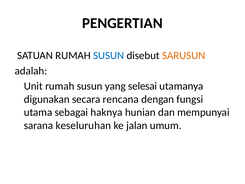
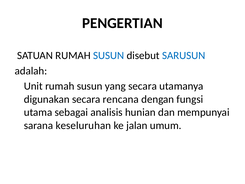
SARUSUN colour: orange -> blue
yang selesai: selesai -> secara
haknya: haknya -> analisis
